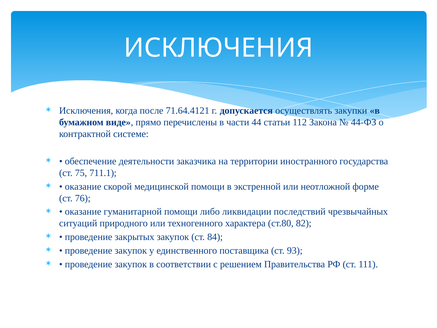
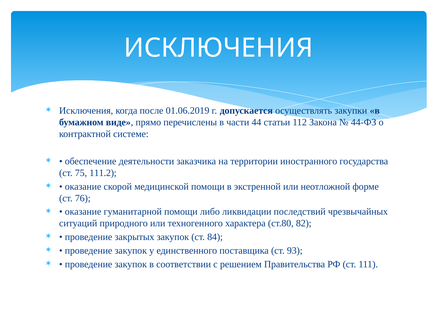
71.64.4121: 71.64.4121 -> 01.06.2019
711.1: 711.1 -> 111.2
